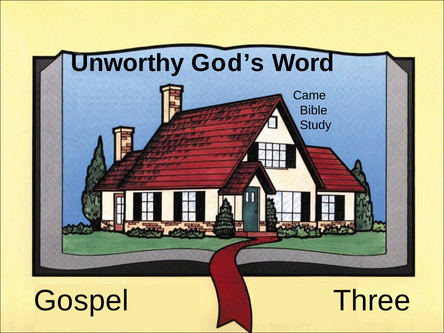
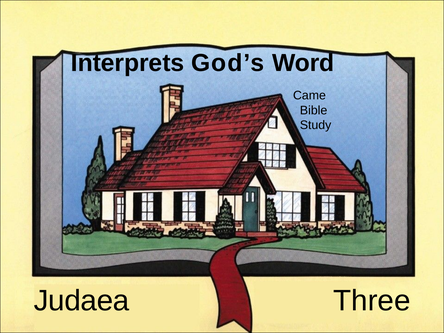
Unworthy: Unworthy -> Interprets
Gospel: Gospel -> Judaea
